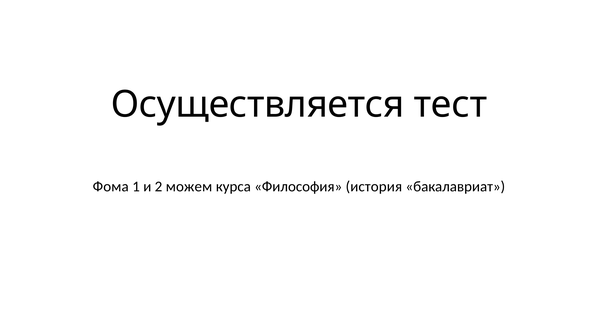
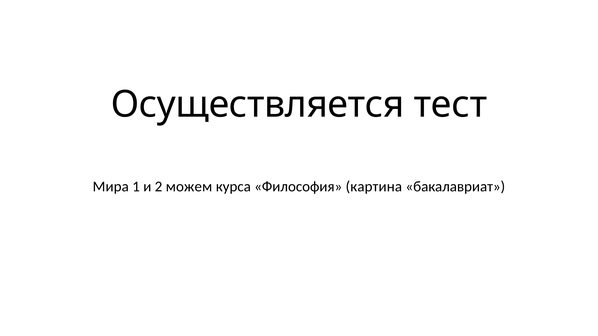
Фома: Фома -> Мира
история: история -> картина
